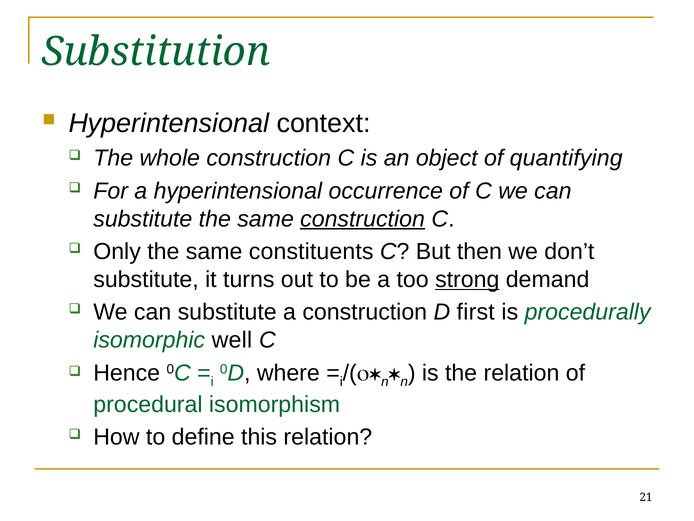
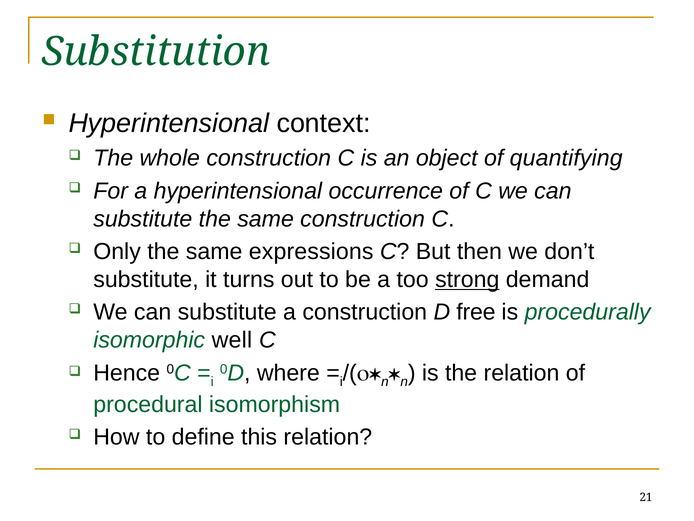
construction at (363, 219) underline: present -> none
constituents: constituents -> expressions
first: first -> free
